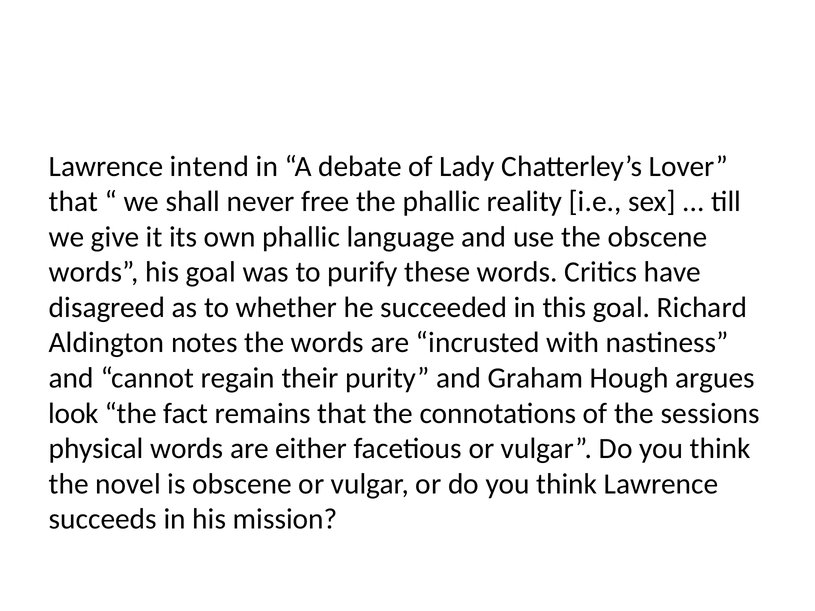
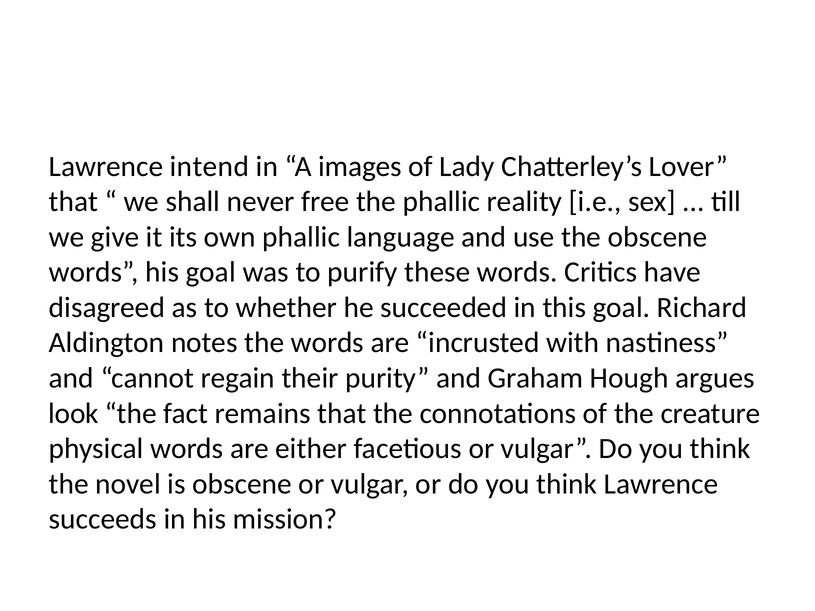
debate: debate -> images
sessions: sessions -> creature
